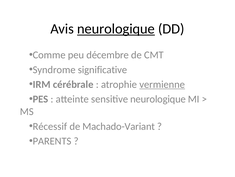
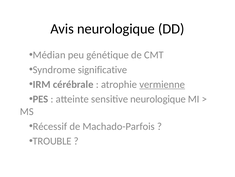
neurologique at (116, 29) underline: present -> none
Comme: Comme -> Médian
décembre: décembre -> génétique
Machado-Variant: Machado-Variant -> Machado-Parfois
PARENTS: PARENTS -> TROUBLE
